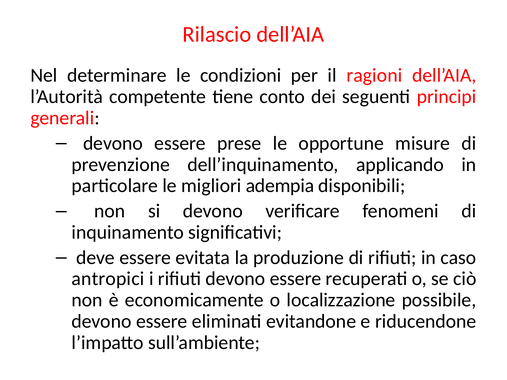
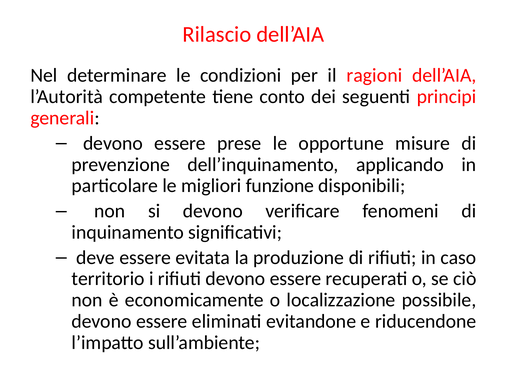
adempia: adempia -> funzione
antropici: antropici -> territorio
